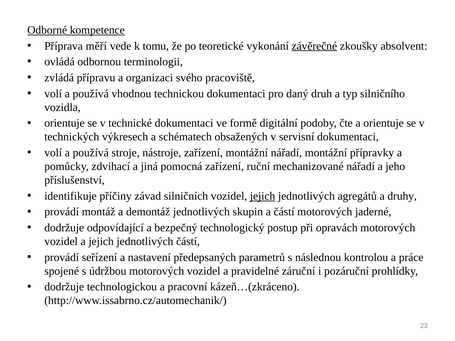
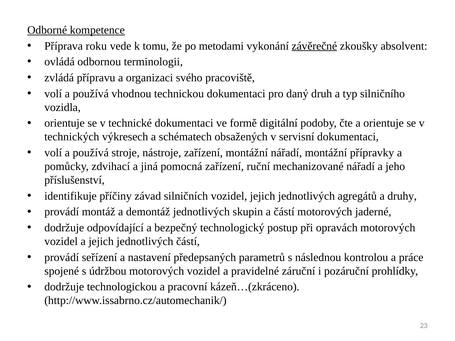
měří: měří -> roku
teoretické: teoretické -> metodami
jejich at (263, 196) underline: present -> none
